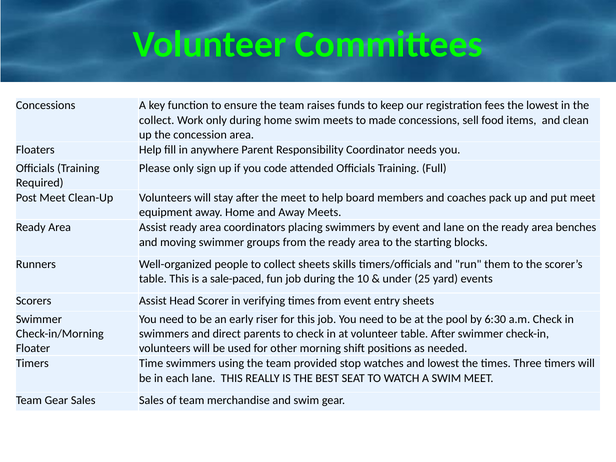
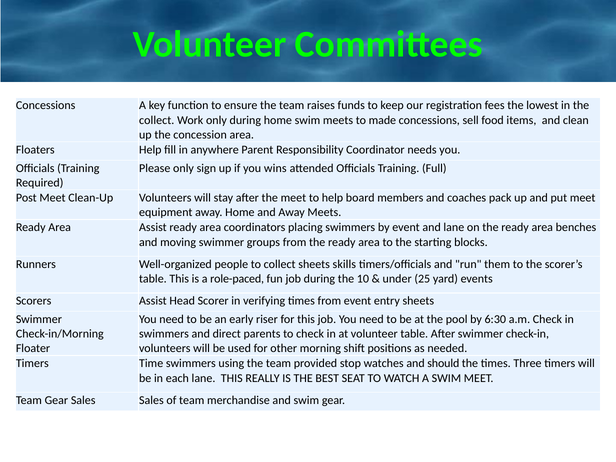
code: code -> wins
sale-paced: sale-paced -> role-paced
and lowest: lowest -> should
